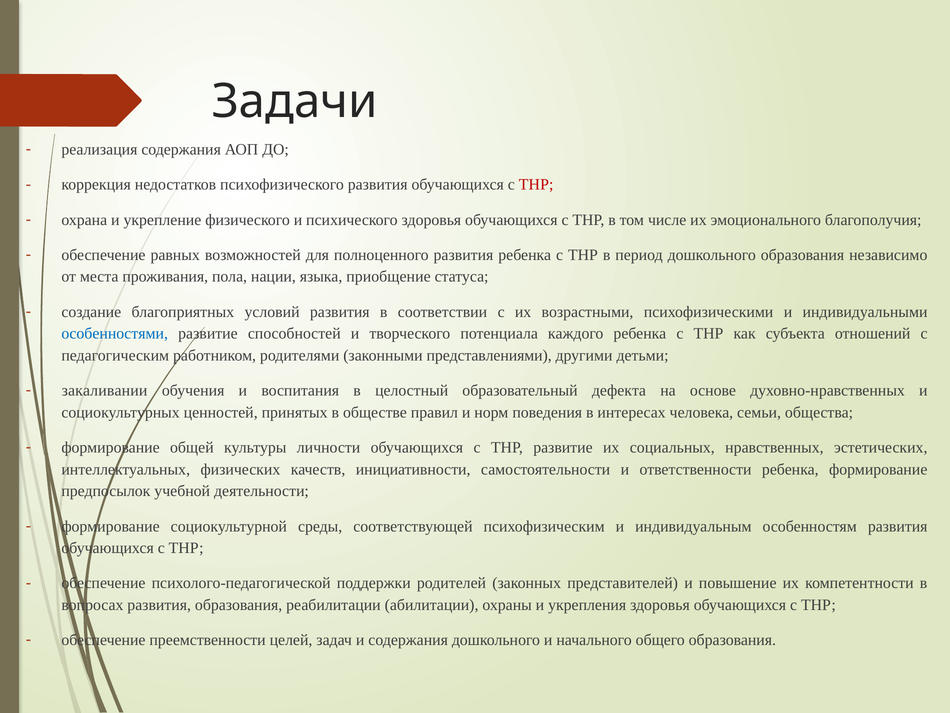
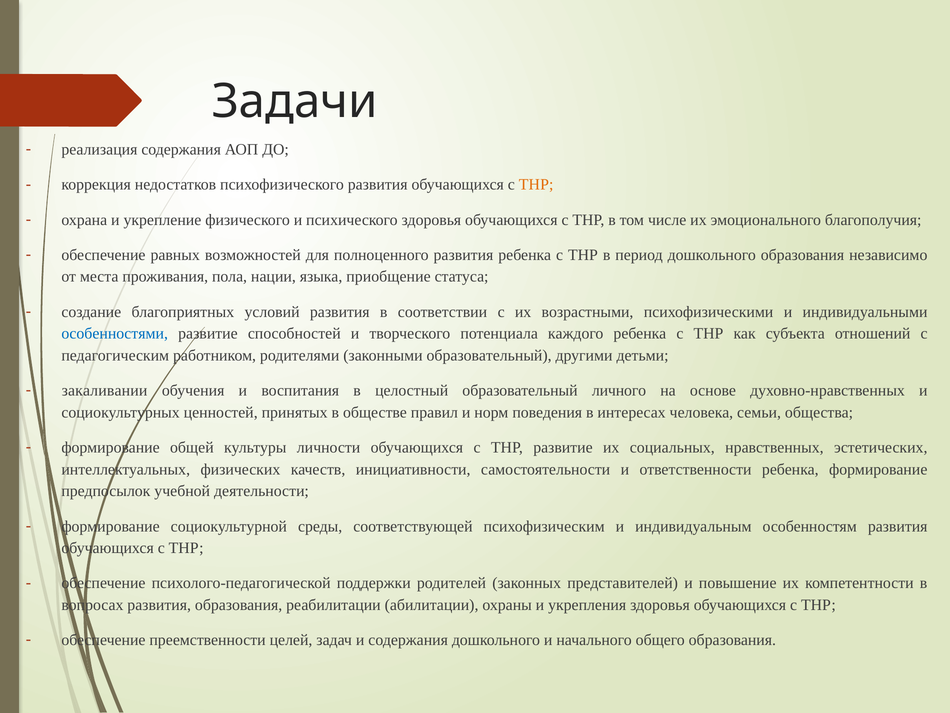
ТНР at (536, 185) colour: red -> orange
законными представлениями: представлениями -> образовательный
дефекта: дефекта -> личного
